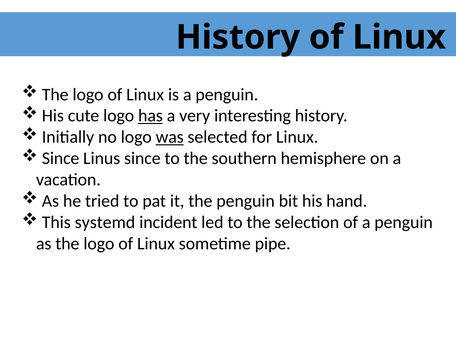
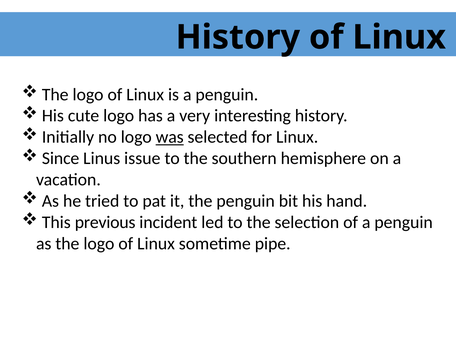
has underline: present -> none
Linus since: since -> issue
systemd: systemd -> previous
